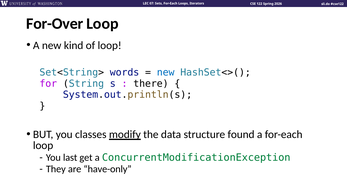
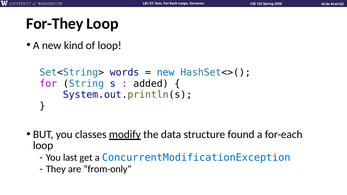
For-Over: For-Over -> For-They
there: there -> added
ConcurrentModificationException colour: green -> blue
have-only: have-only -> from-only
